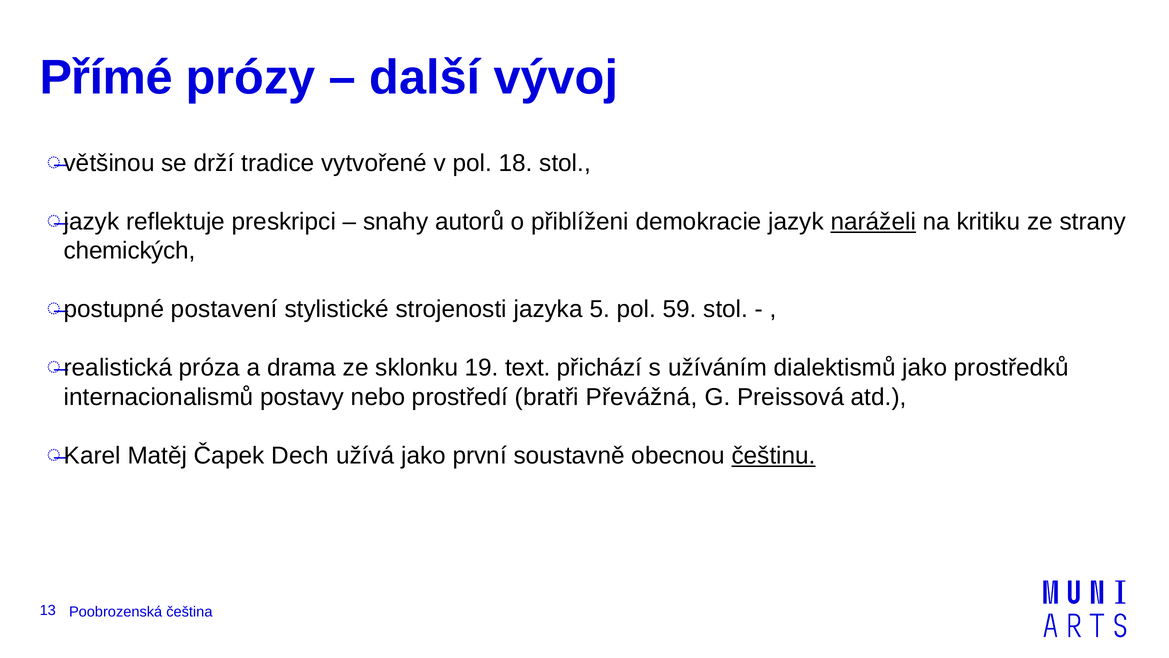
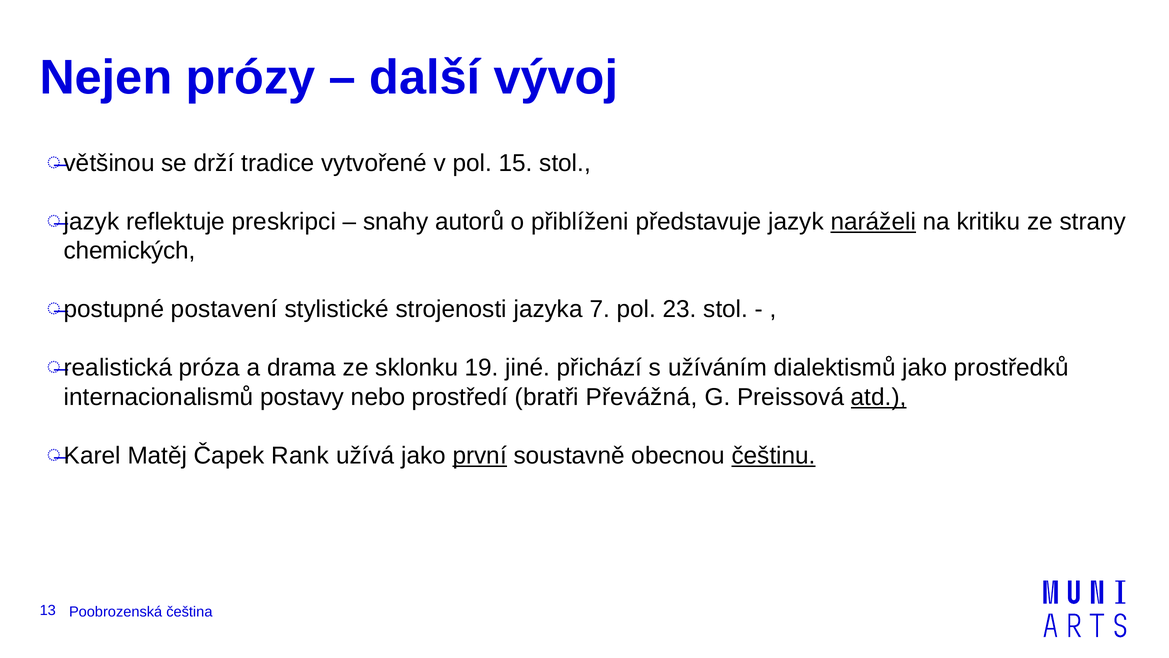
Přímé: Přímé -> Nejen
18: 18 -> 15
demokracie: demokracie -> představuje
5: 5 -> 7
59: 59 -> 23
text: text -> jiné
atd underline: none -> present
Dech: Dech -> Rank
první underline: none -> present
